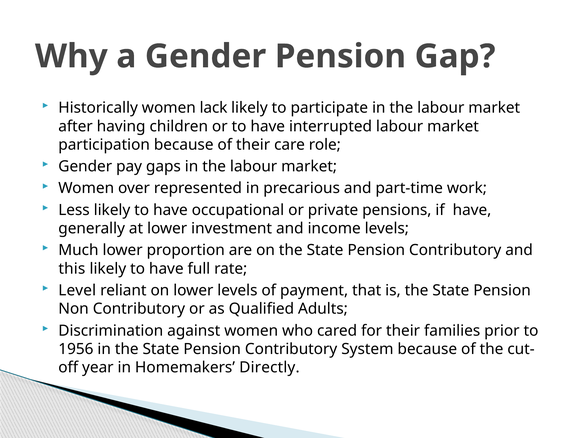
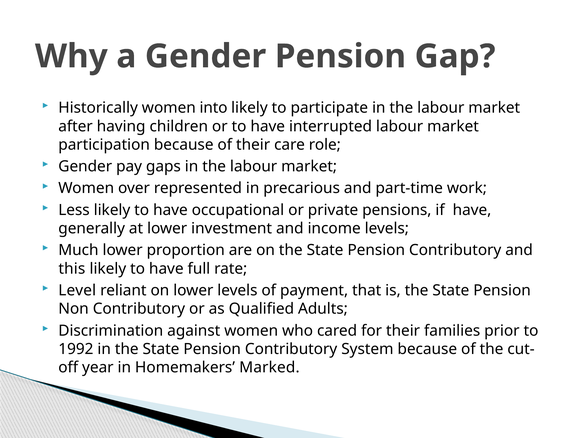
lack: lack -> into
1956: 1956 -> 1992
Directly: Directly -> Marked
